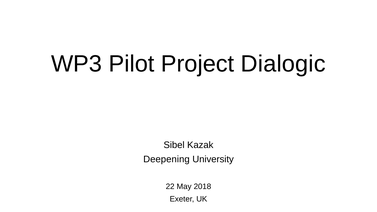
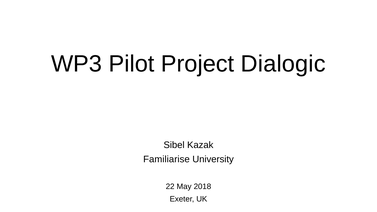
Deepening: Deepening -> Familiarise
